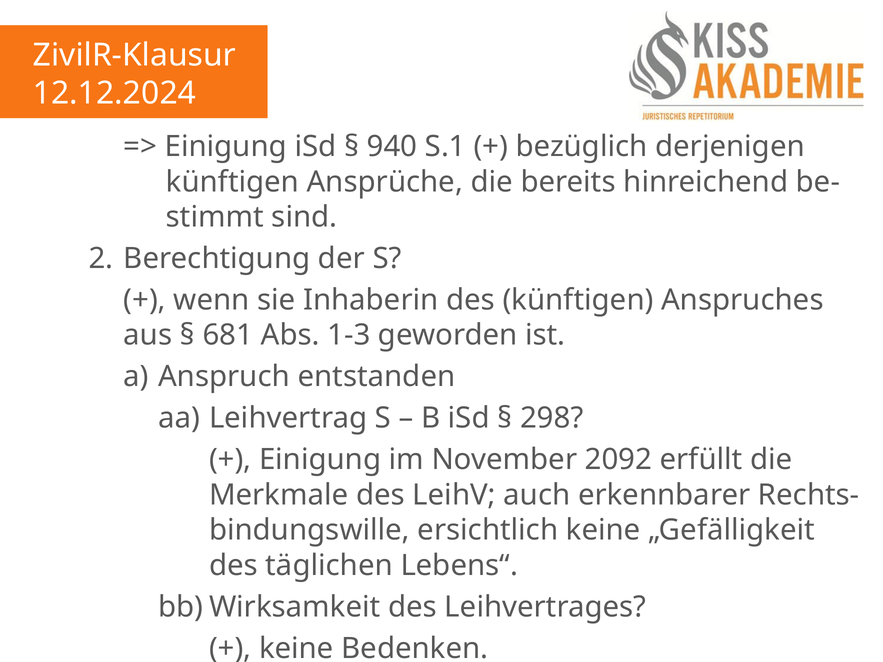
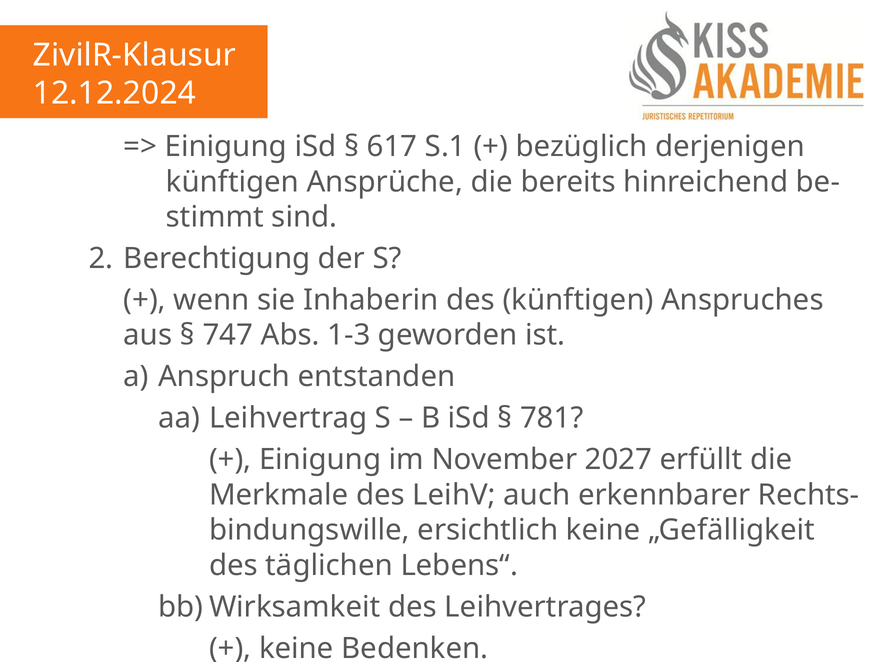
940: 940 -> 617
681: 681 -> 747
298: 298 -> 781
2092: 2092 -> 2027
